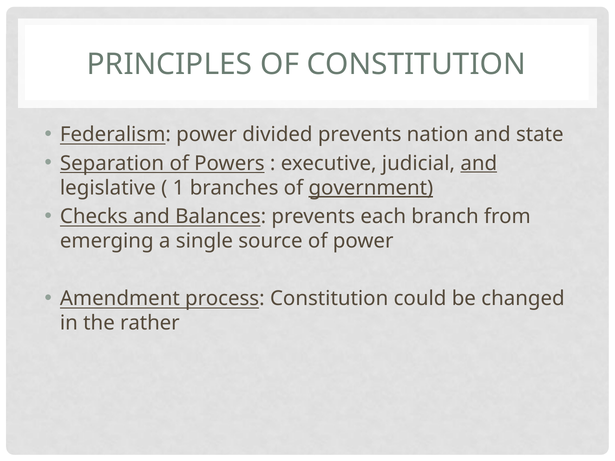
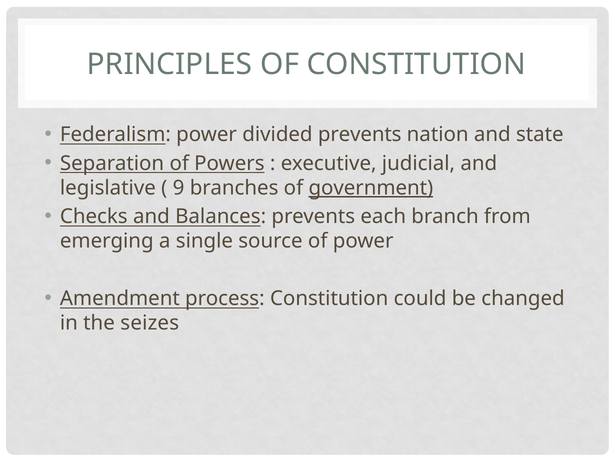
and at (479, 163) underline: present -> none
1: 1 -> 9
rather: rather -> seizes
